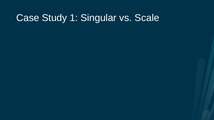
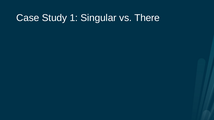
Scale: Scale -> There
